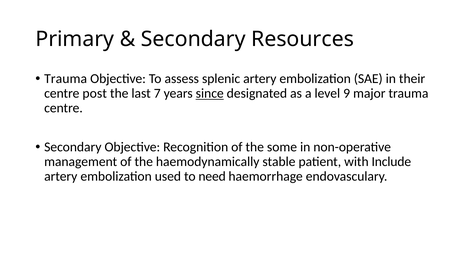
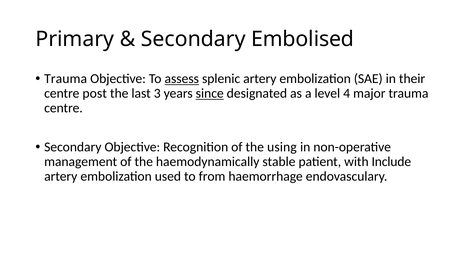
Resources: Resources -> Embolised
assess underline: none -> present
7: 7 -> 3
9: 9 -> 4
some: some -> using
need: need -> from
